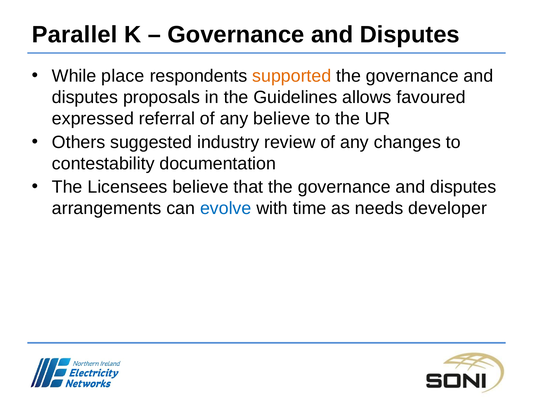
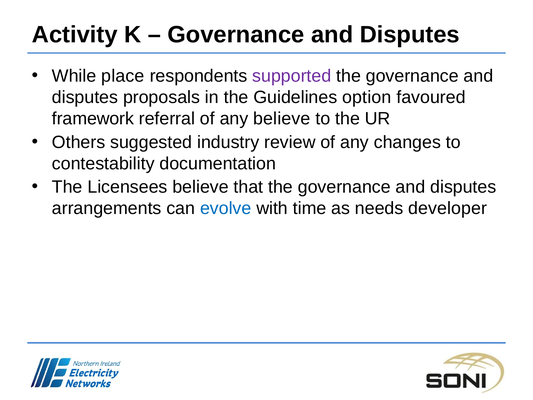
Parallel: Parallel -> Activity
supported colour: orange -> purple
allows: allows -> option
expressed: expressed -> framework
